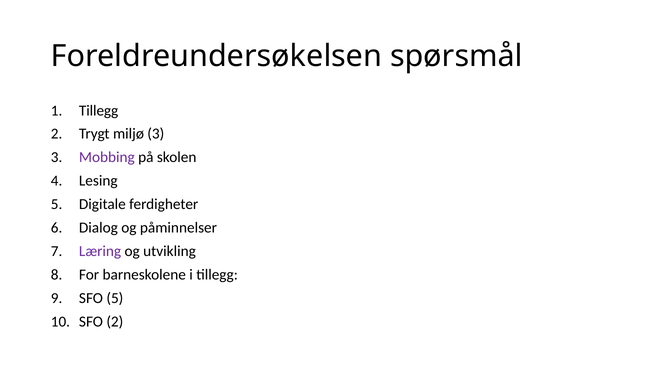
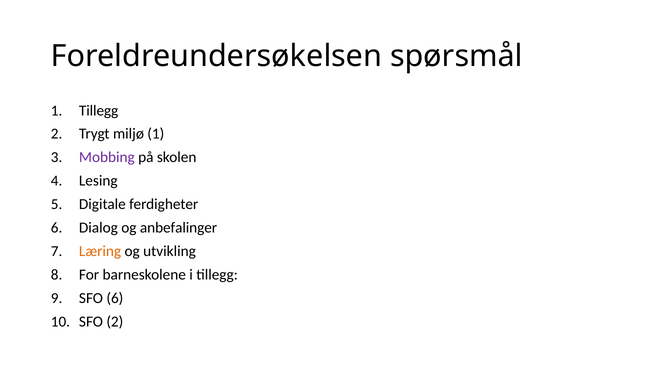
miljø 3: 3 -> 1
påminnelser: påminnelser -> anbefalinger
Læring colour: purple -> orange
SFO 5: 5 -> 6
